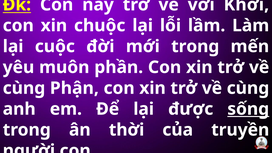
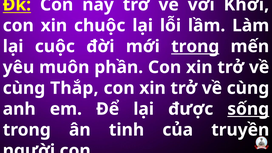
trong at (195, 46) underline: none -> present
Phận: Phận -> Thắp
thời: thời -> tinh
